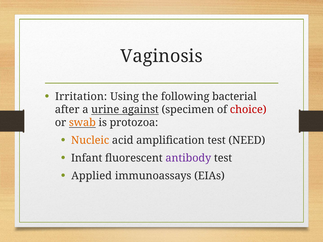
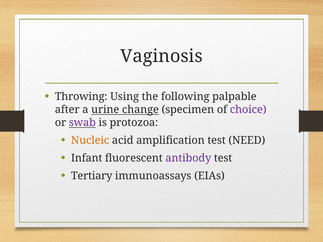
Irritation: Irritation -> Throwing
bacterial: bacterial -> palpable
against: against -> change
choice colour: red -> purple
swab colour: orange -> purple
Applied: Applied -> Tertiary
